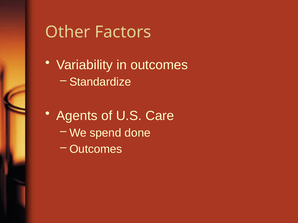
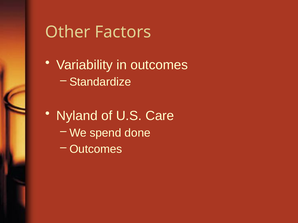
Agents: Agents -> Nyland
